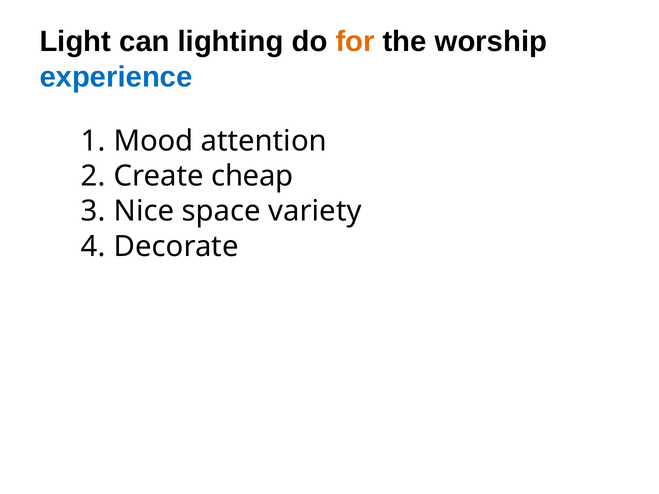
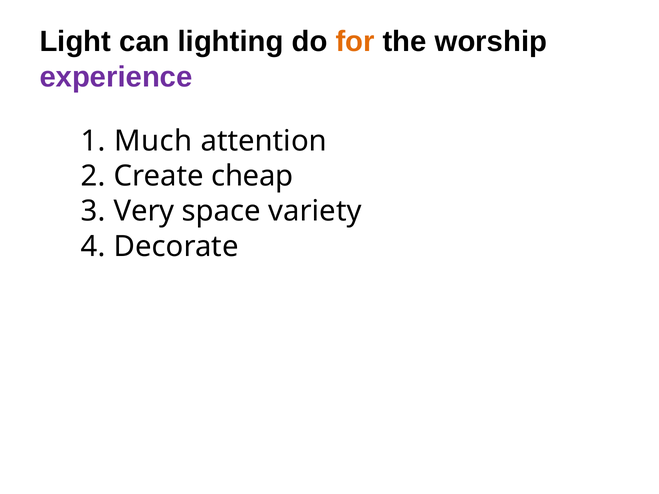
experience colour: blue -> purple
Mood: Mood -> Much
Nice: Nice -> Very
